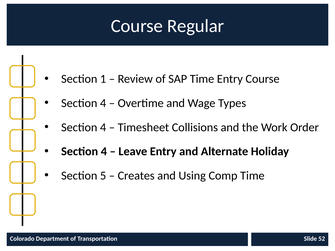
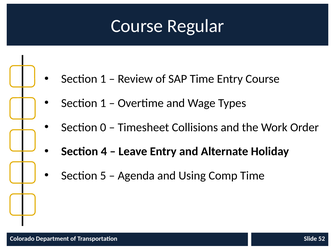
4 at (103, 103): 4 -> 1
4 at (103, 127): 4 -> 0
Creates: Creates -> Agenda
